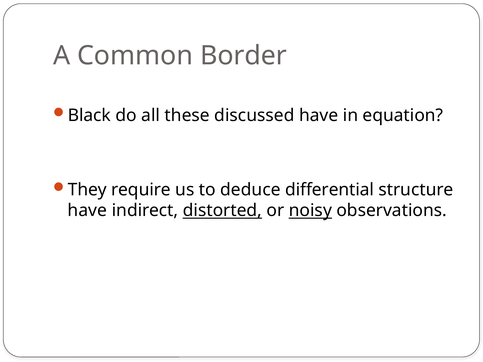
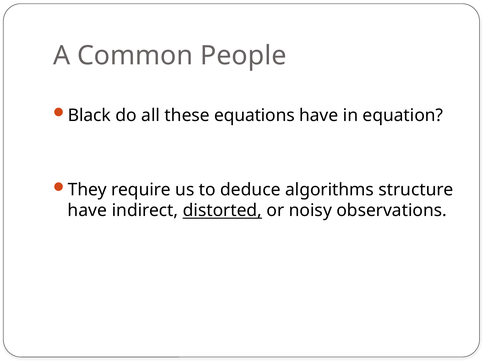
Border: Border -> People
discussed: discussed -> equations
differential: differential -> algorithms
noisy underline: present -> none
